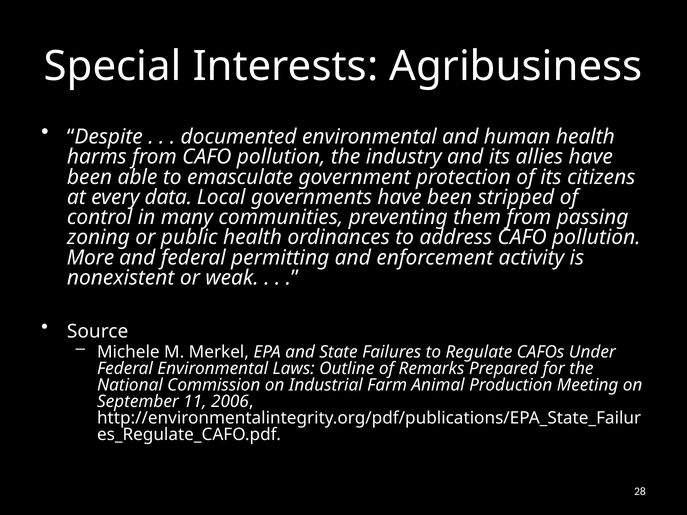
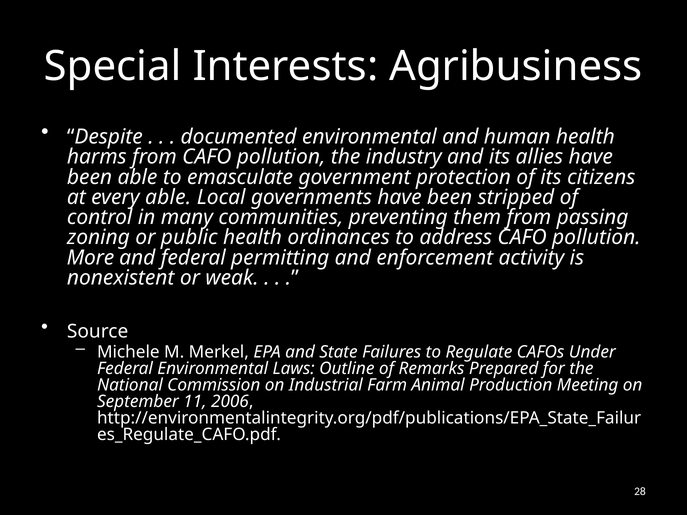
every data: data -> able
